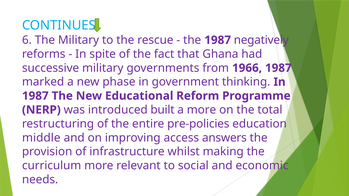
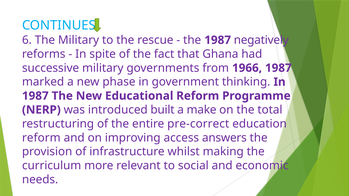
a more: more -> make
pre-policies: pre-policies -> pre-correct
middle at (41, 138): middle -> reform
